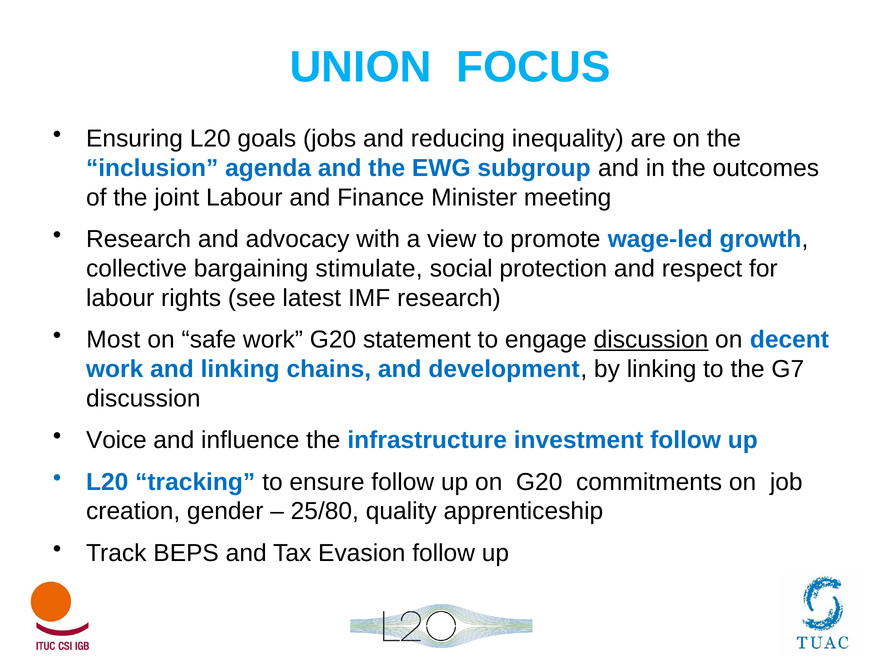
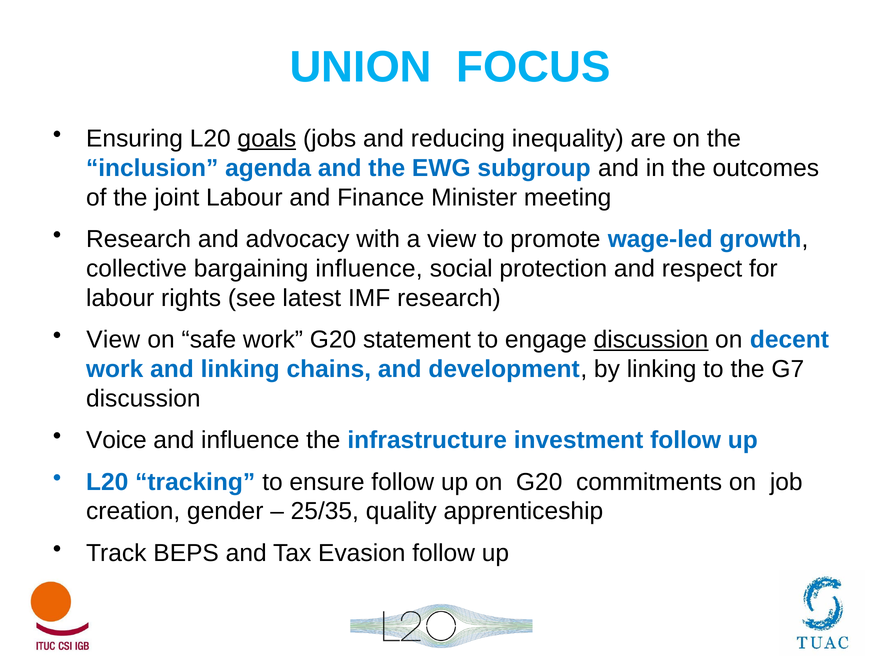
goals underline: none -> present
bargaining stimulate: stimulate -> influence
Most at (113, 340): Most -> View
25/80: 25/80 -> 25/35
